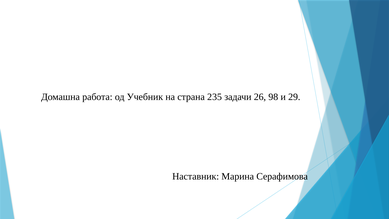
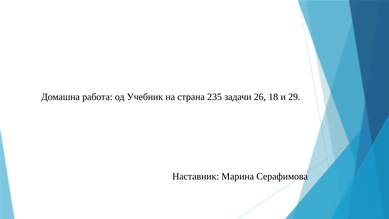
98: 98 -> 18
